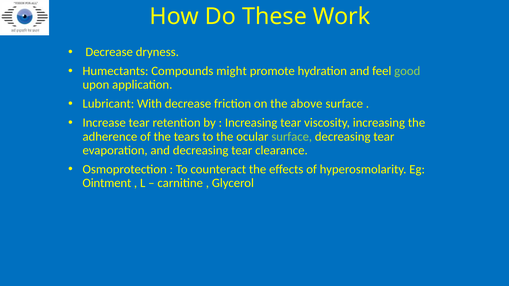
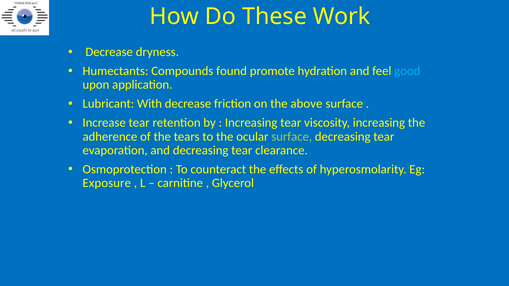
might: might -> found
good colour: light green -> light blue
Ointment: Ointment -> Exposure
